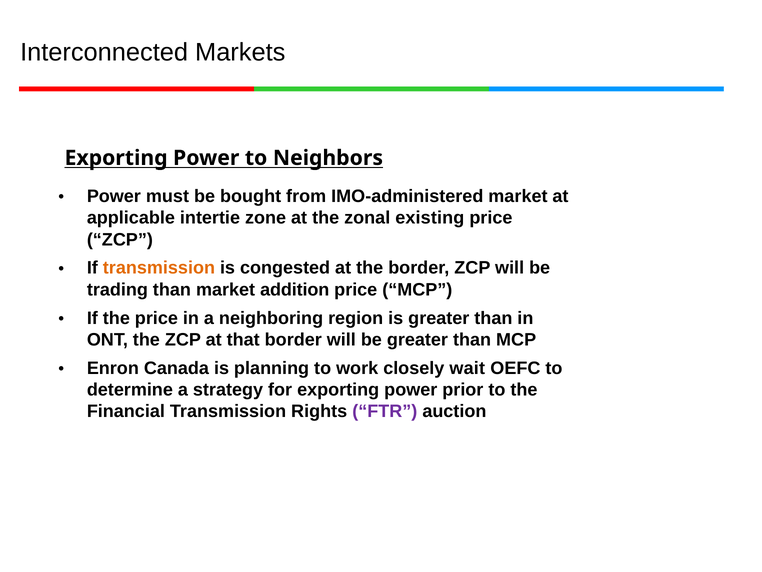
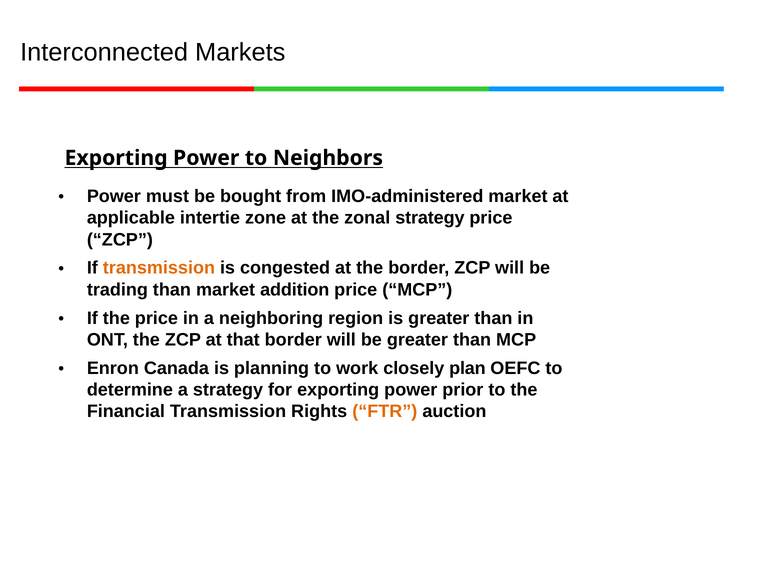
zonal existing: existing -> strategy
wait: wait -> plan
FTR colour: purple -> orange
